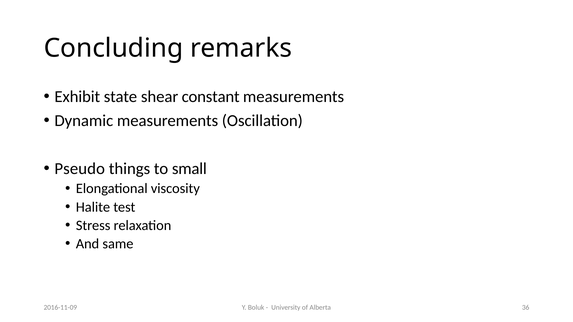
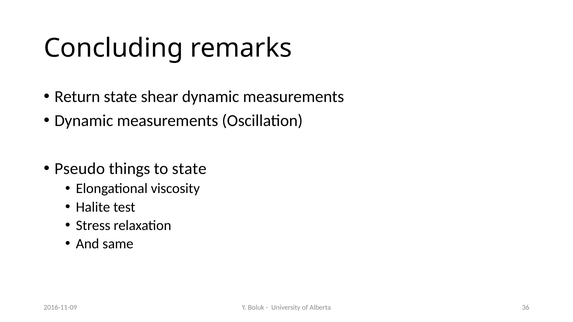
Exhibit: Exhibit -> Return
shear constant: constant -> dynamic
to small: small -> state
